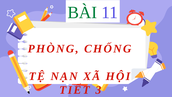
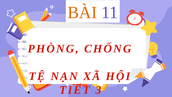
BÀI colour: green -> orange
